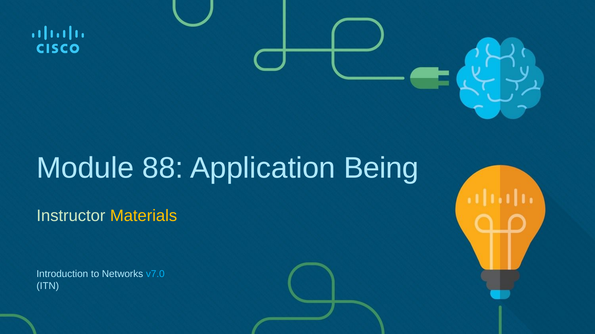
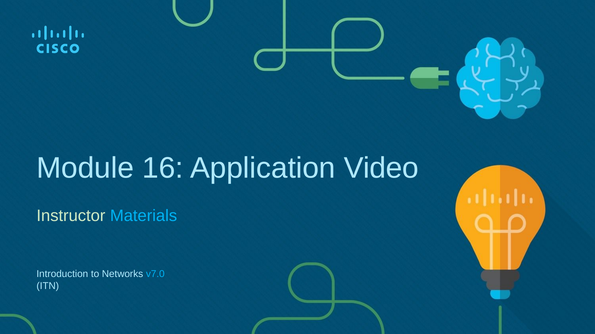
88: 88 -> 16
Being: Being -> Video
Materials colour: yellow -> light blue
